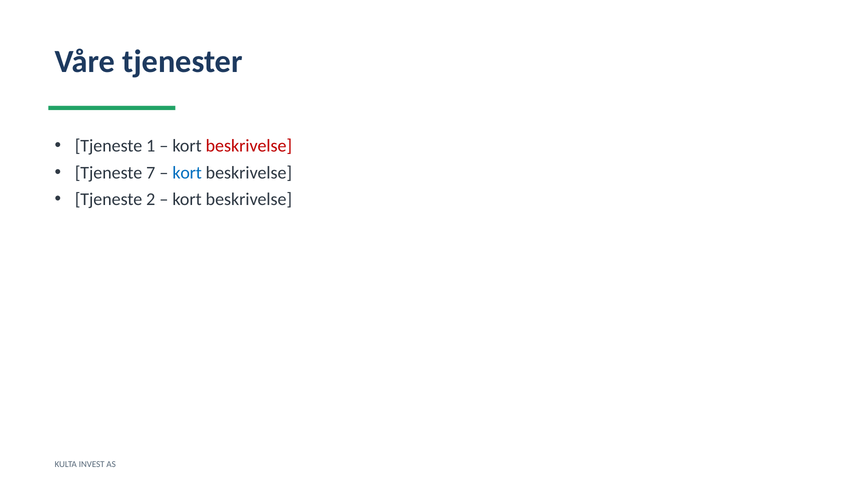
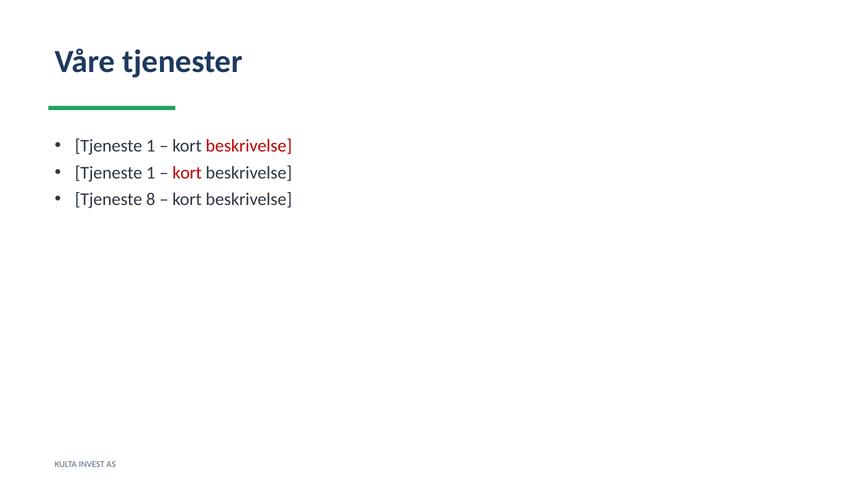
7 at (151, 173): 7 -> 1
kort at (187, 173) colour: blue -> red
2: 2 -> 8
